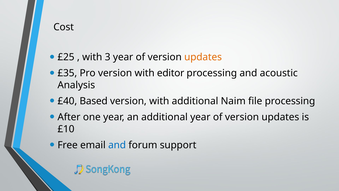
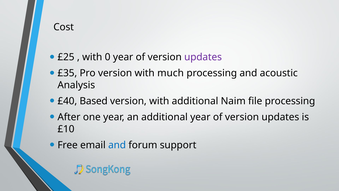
3: 3 -> 0
updates at (203, 57) colour: orange -> purple
editor: editor -> much
